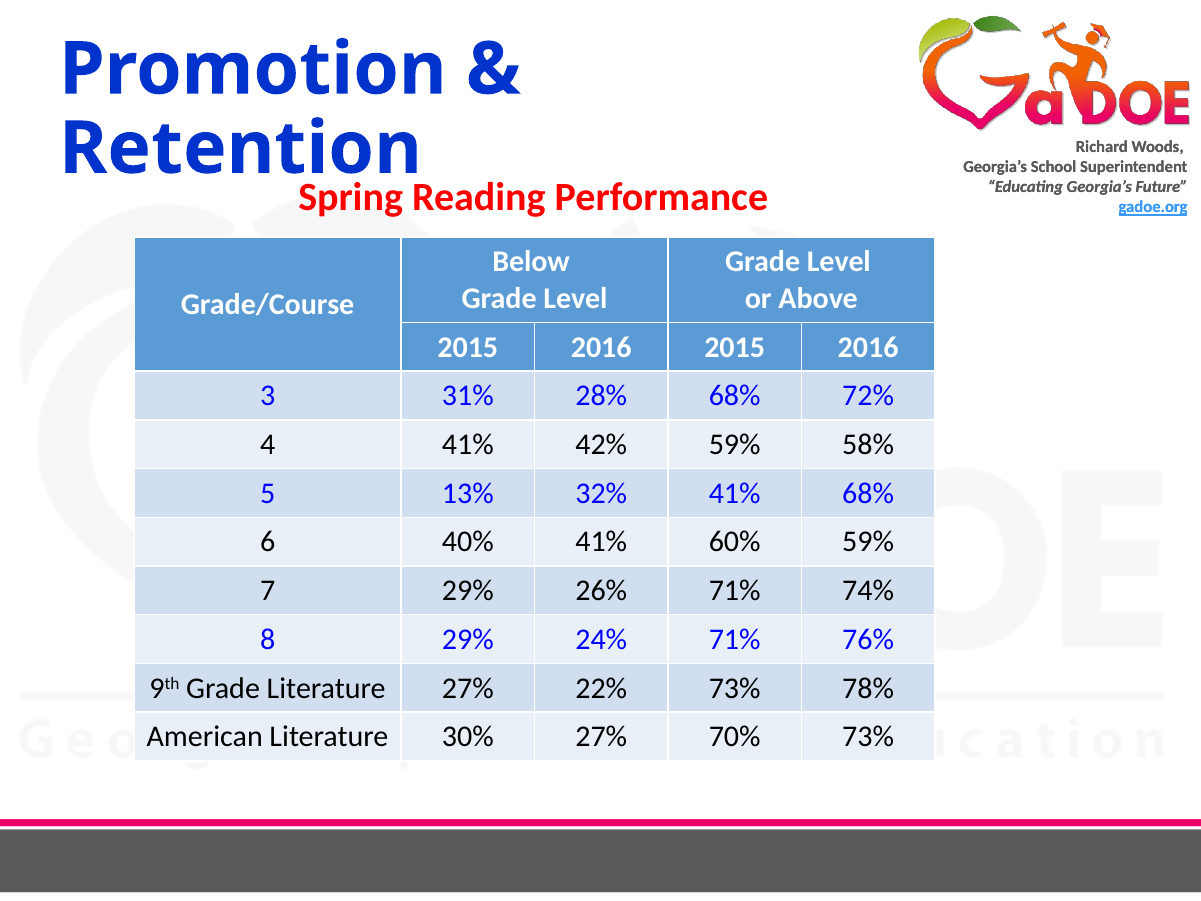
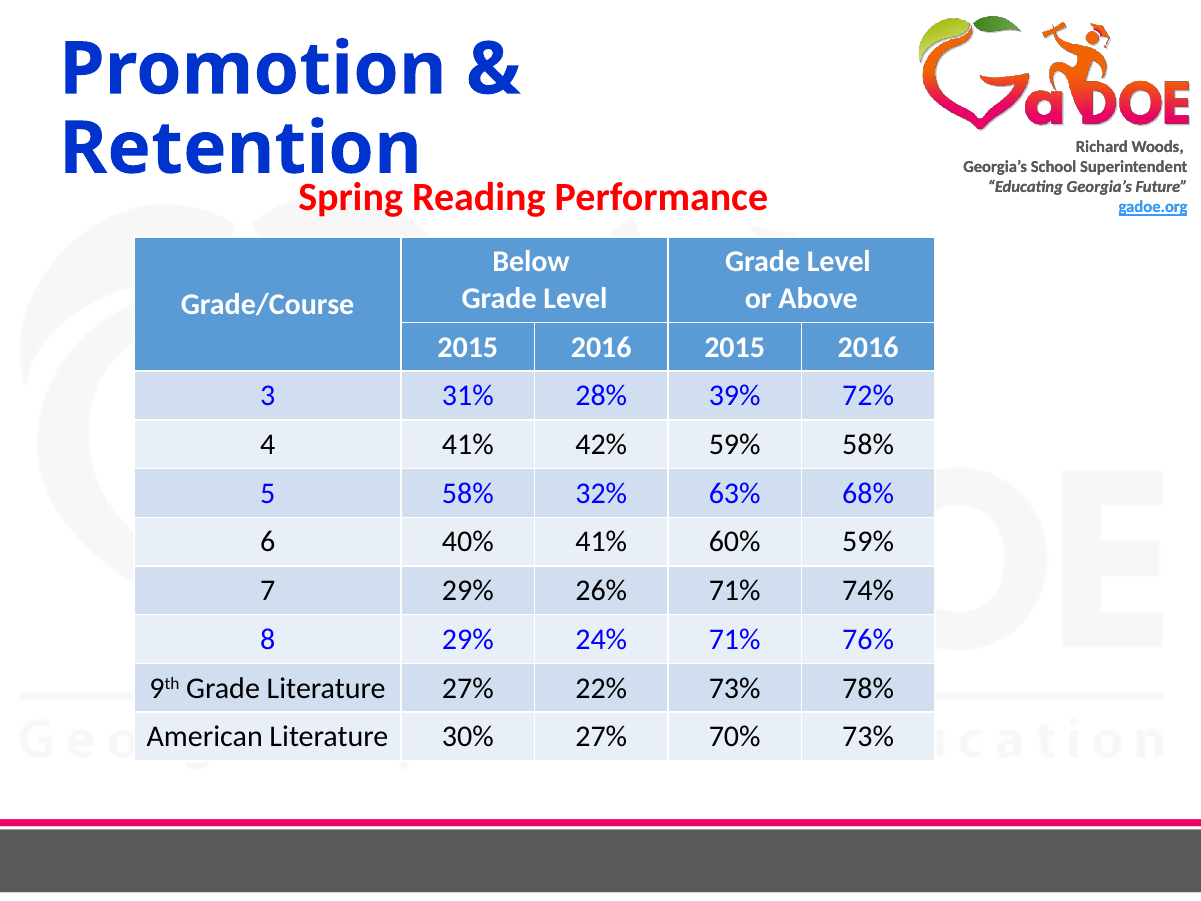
28% 68%: 68% -> 39%
5 13%: 13% -> 58%
32% 41%: 41% -> 63%
